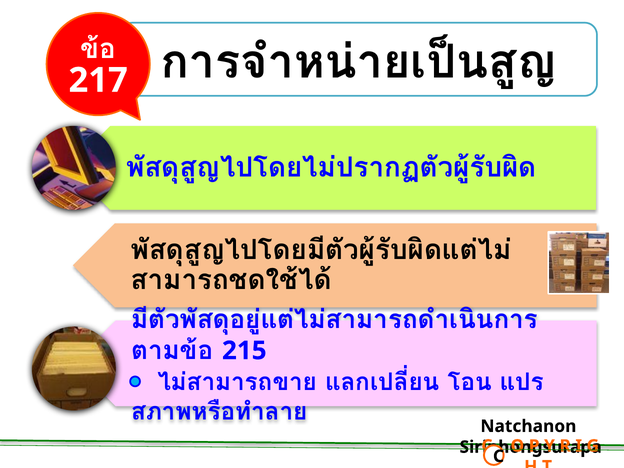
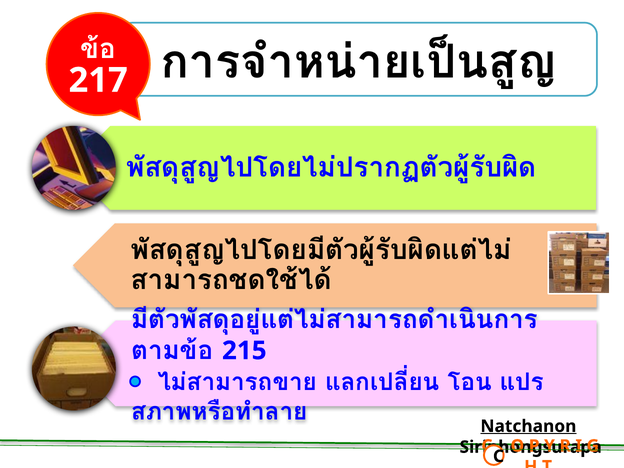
Natchanon underline: none -> present
